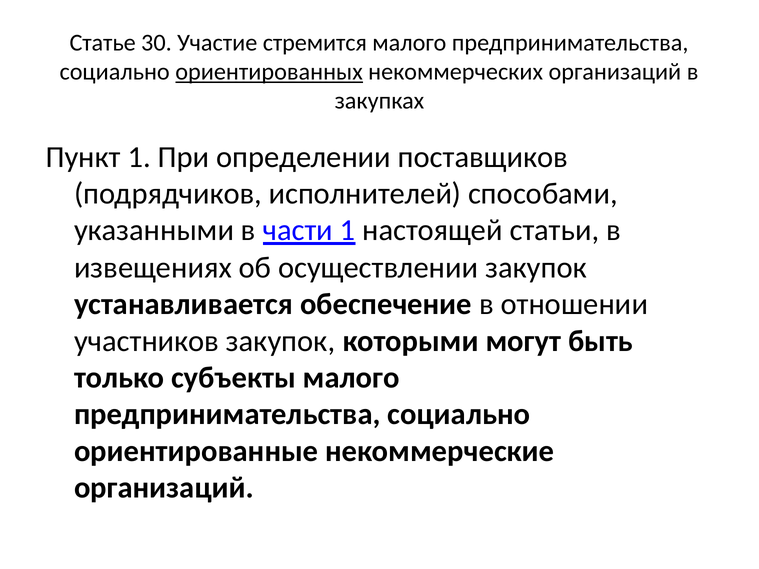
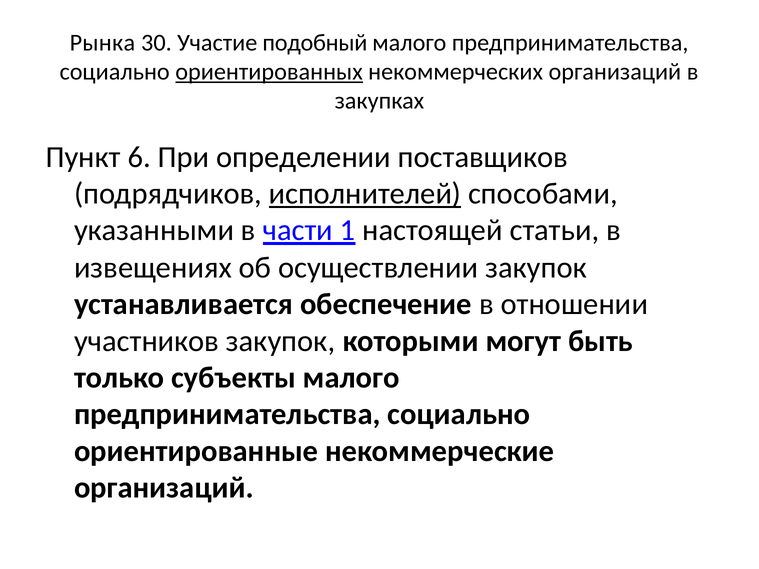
Статье: Статье -> Рынка
стремится: стремится -> подобный
Пункт 1: 1 -> 6
исполнителей underline: none -> present
